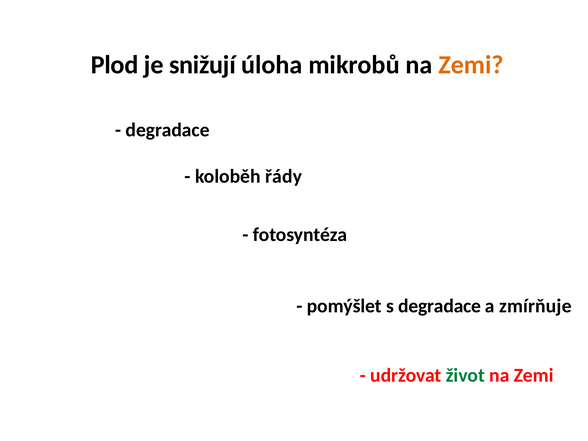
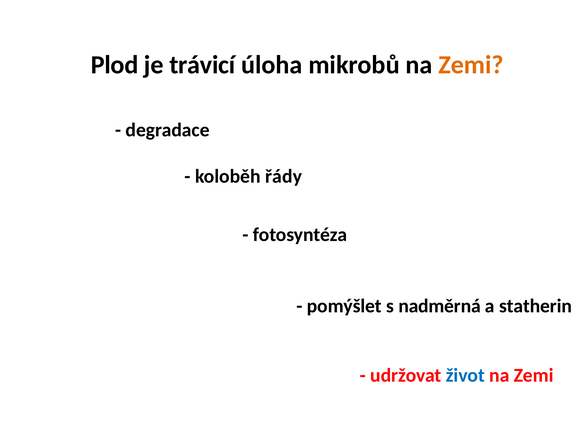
snižují: snižují -> trávicí
s degradace: degradace -> nadměrná
zmírňuje: zmírňuje -> statherin
život colour: green -> blue
